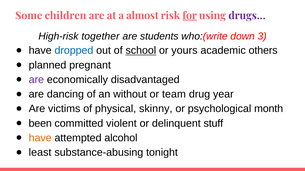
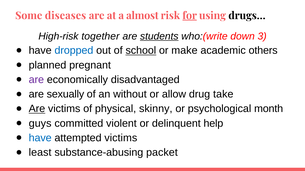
children: children -> diseases
drugs… colour: purple -> black
students underline: none -> present
yours: yours -> make
dancing: dancing -> sexually
team: team -> allow
year: year -> take
Are at (37, 109) underline: none -> present
been: been -> guys
stuff: stuff -> help
have at (40, 138) colour: orange -> blue
attempted alcohol: alcohol -> victims
tonight: tonight -> packet
